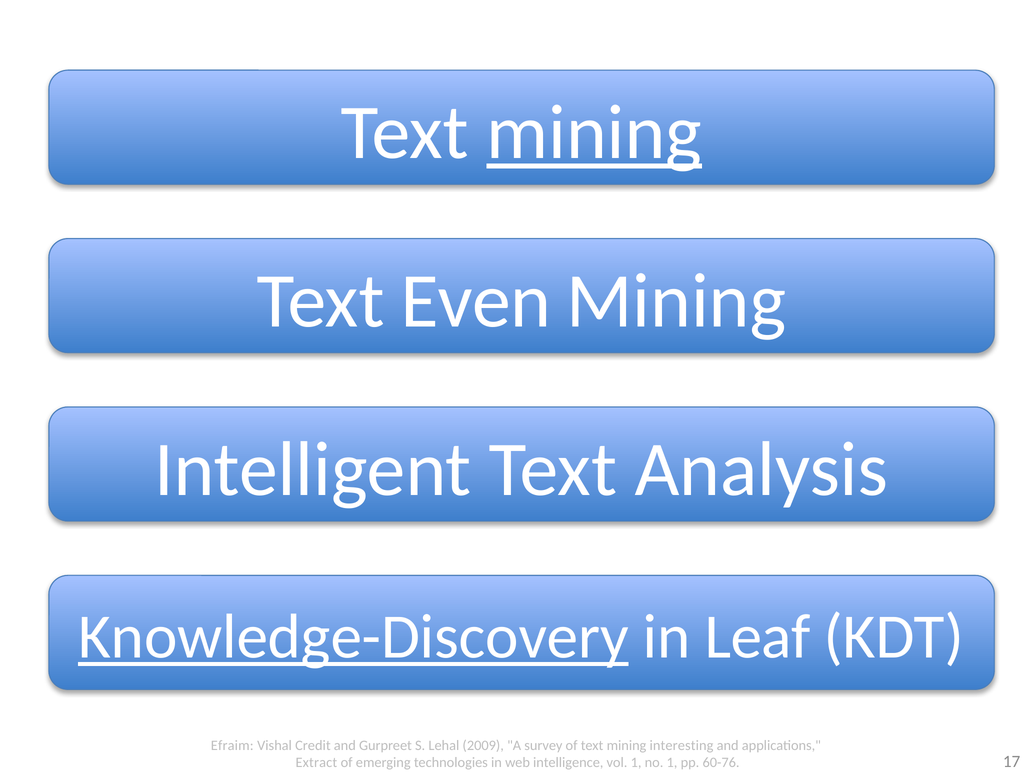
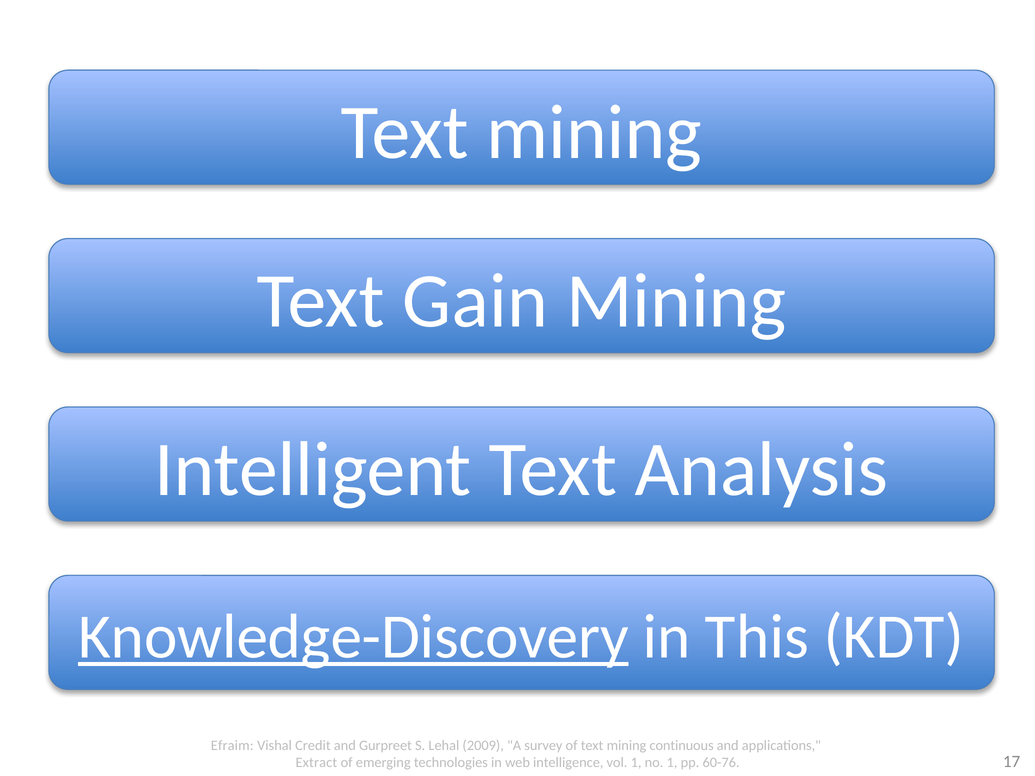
mining at (594, 133) underline: present -> none
Even: Even -> Gain
Leaf: Leaf -> This
interesting: interesting -> continuous
